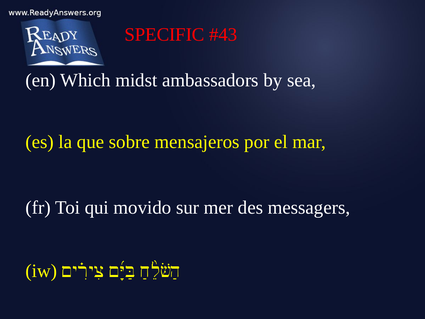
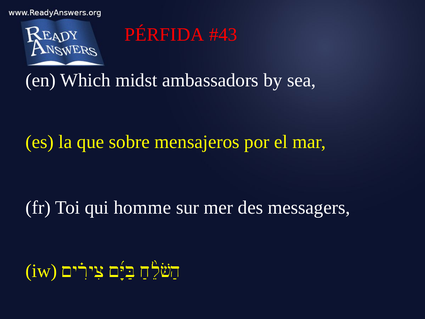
SPECIFIC: SPECIFIC -> PÉRFIDA
movido: movido -> homme
